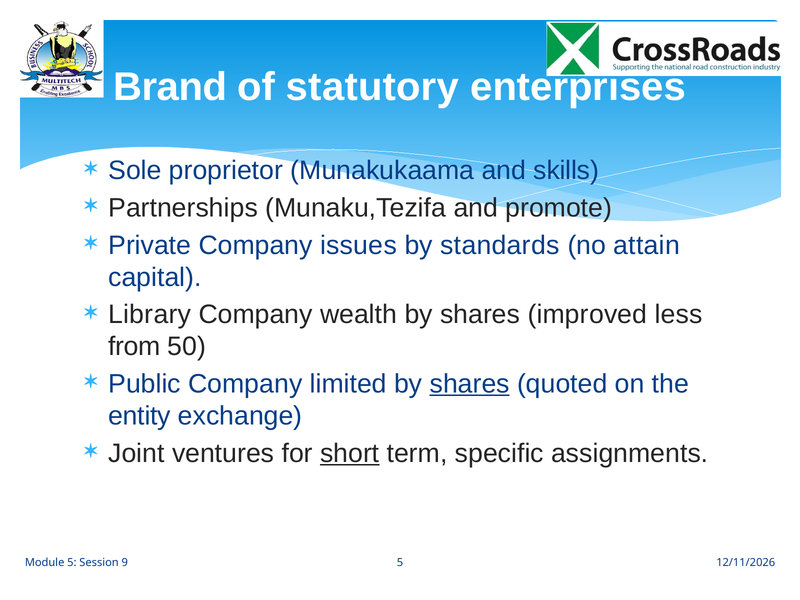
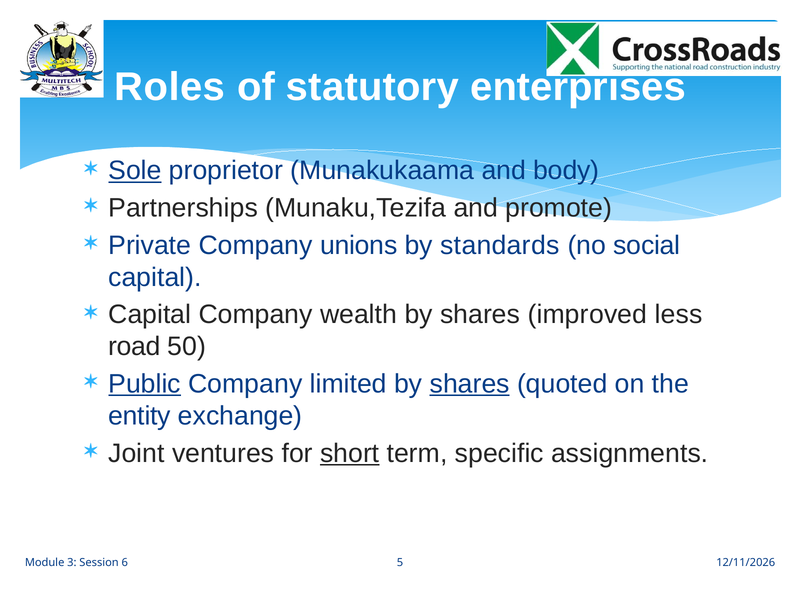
Brand: Brand -> Roles
Sole underline: none -> present
skills: skills -> body
issues: issues -> unions
attain: attain -> social
Library at (150, 315): Library -> Capital
from: from -> road
Public underline: none -> present
Module 5: 5 -> 3
9: 9 -> 6
